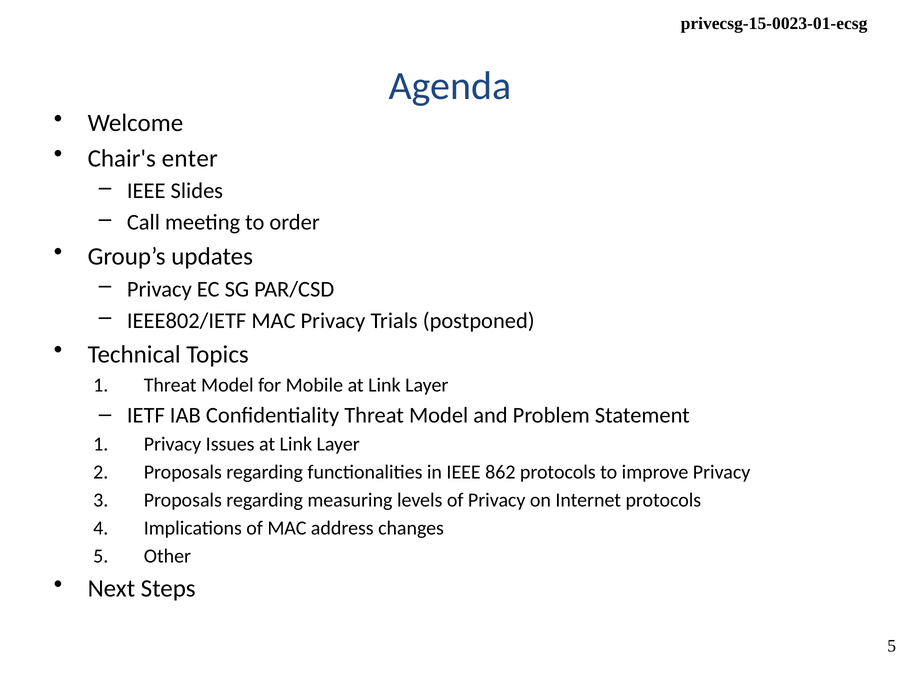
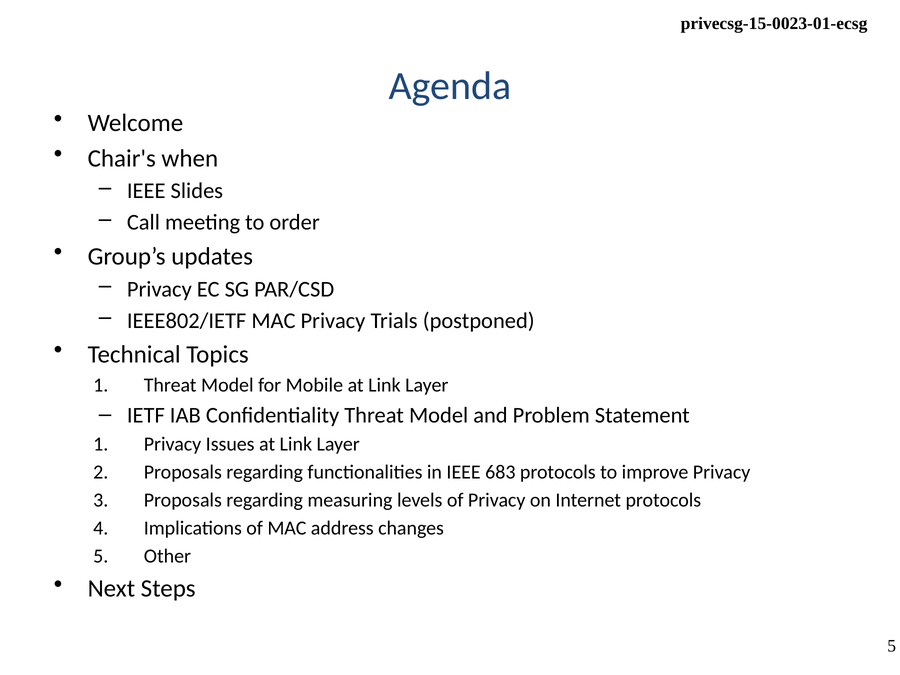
enter: enter -> when
862: 862 -> 683
